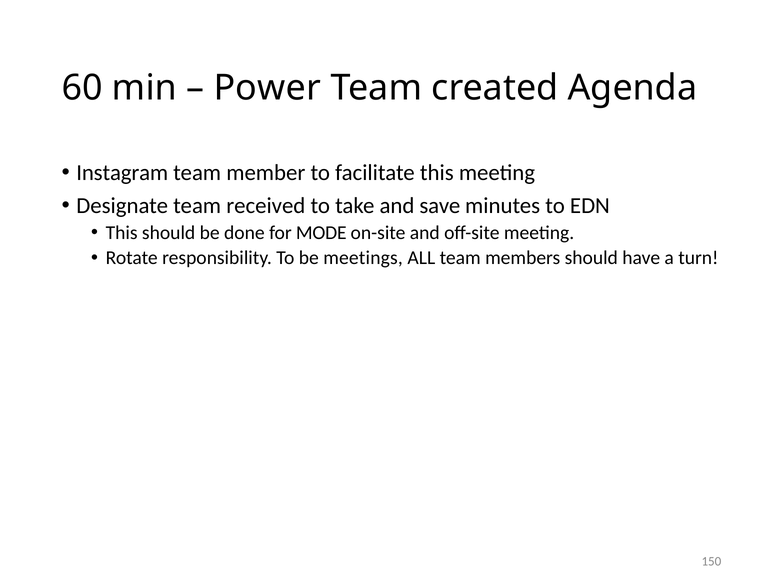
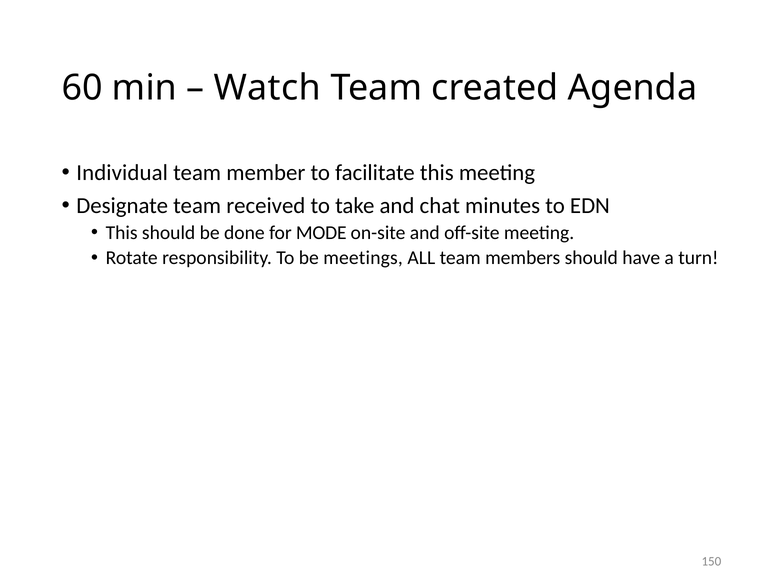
Power: Power -> Watch
Instagram: Instagram -> Individual
save: save -> chat
